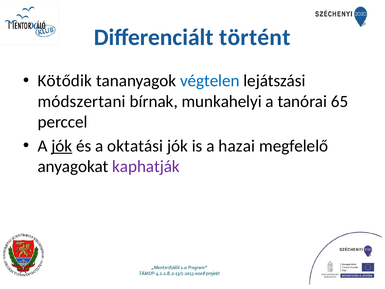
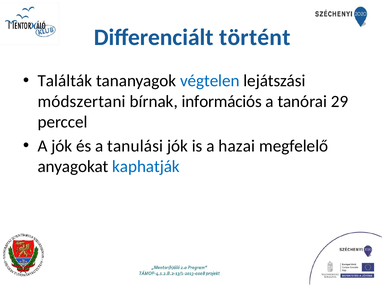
Kötődik: Kötődik -> Találták
munkahelyi: munkahelyi -> információs
65: 65 -> 29
jók at (62, 146) underline: present -> none
oktatási: oktatási -> tanulási
kaphatják colour: purple -> blue
